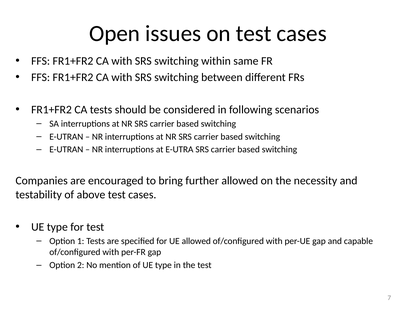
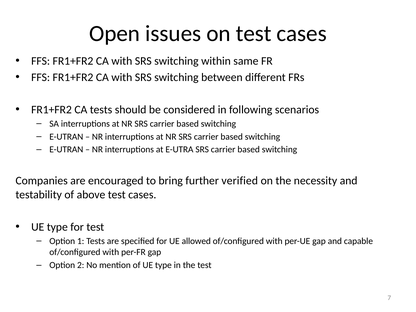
further allowed: allowed -> verified
